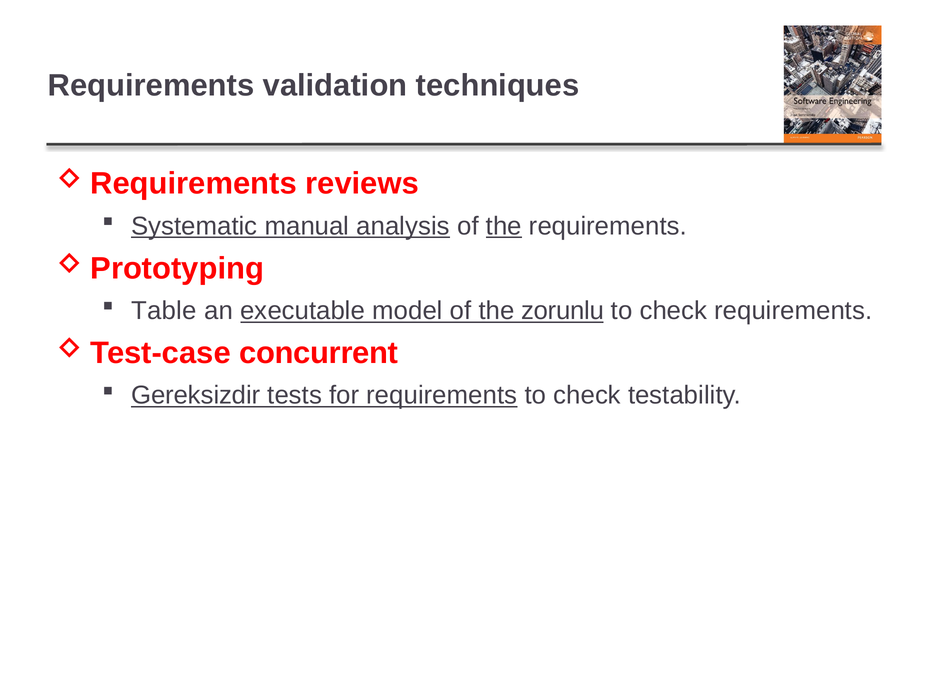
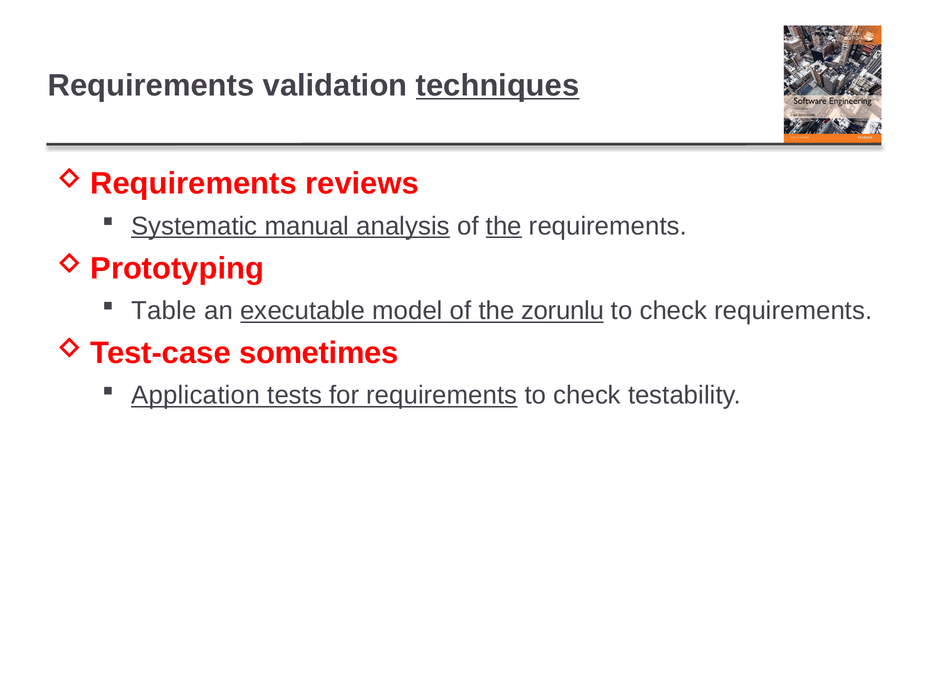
techniques underline: none -> present
concurrent: concurrent -> sometimes
Gereksizdir: Gereksizdir -> Application
